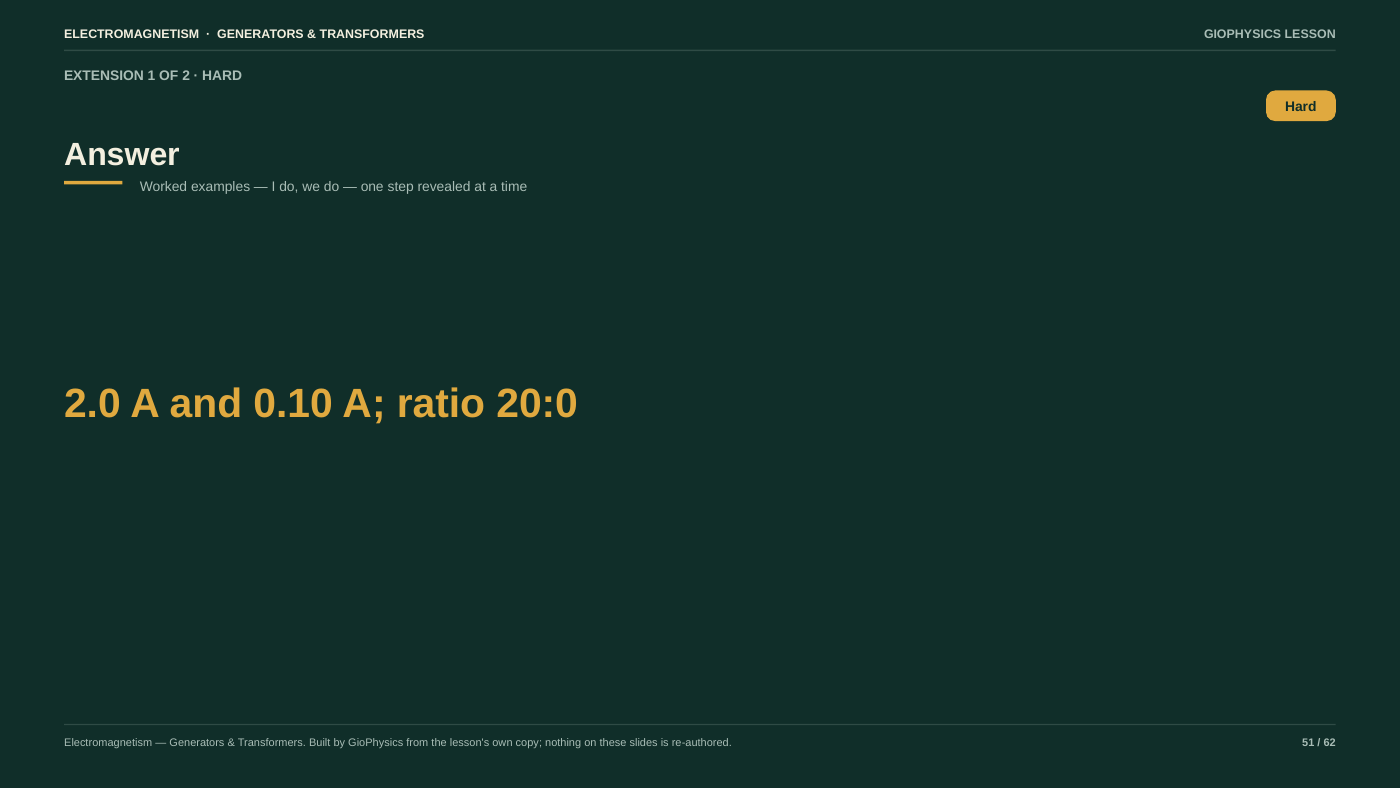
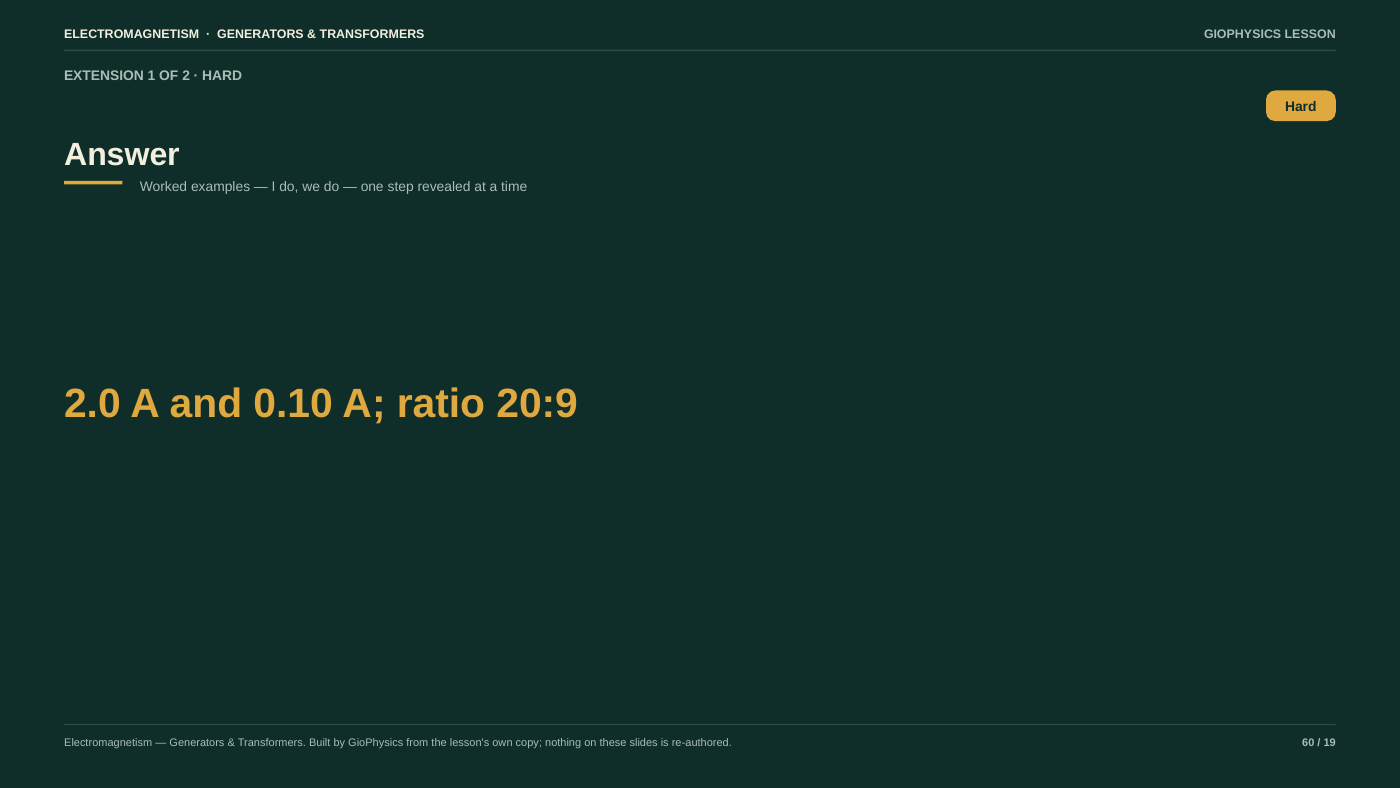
20:0: 20:0 -> 20:9
51: 51 -> 60
62: 62 -> 19
